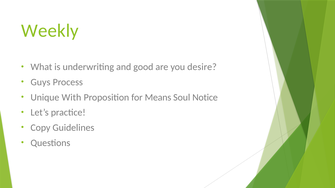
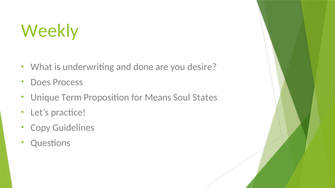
good: good -> done
Guys: Guys -> Does
With: With -> Term
Notice: Notice -> States
